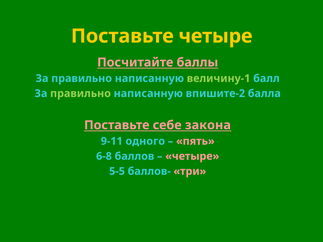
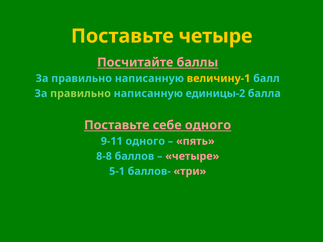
величину-1 colour: light green -> yellow
впишите-2: впишите-2 -> единицы-2
себе закона: закона -> одного
6-8: 6-8 -> 8-8
5-5: 5-5 -> 5-1
